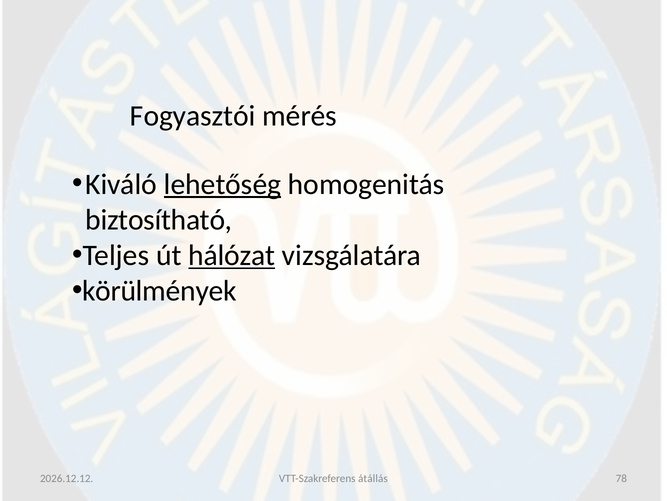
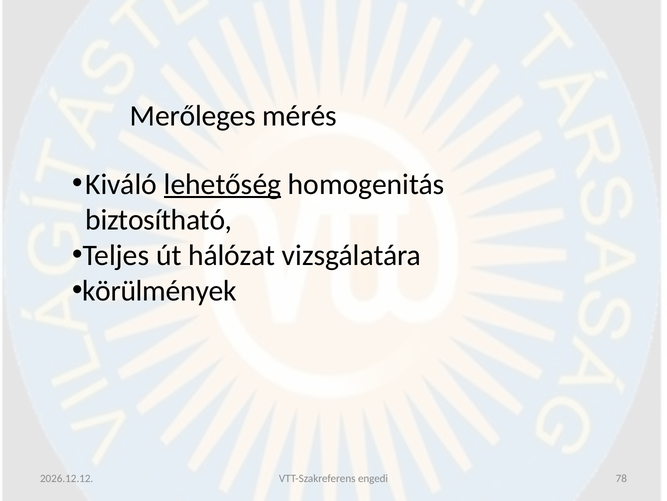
Fogyasztói: Fogyasztói -> Merőleges
hálózat underline: present -> none
átállás: átállás -> engedi
